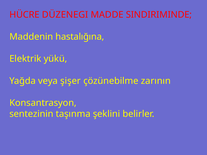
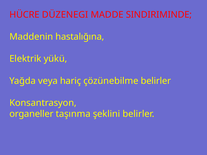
şişer: şişer -> hariç
çözünebilme zarının: zarının -> belirler
sentezinin: sentezinin -> organeller
